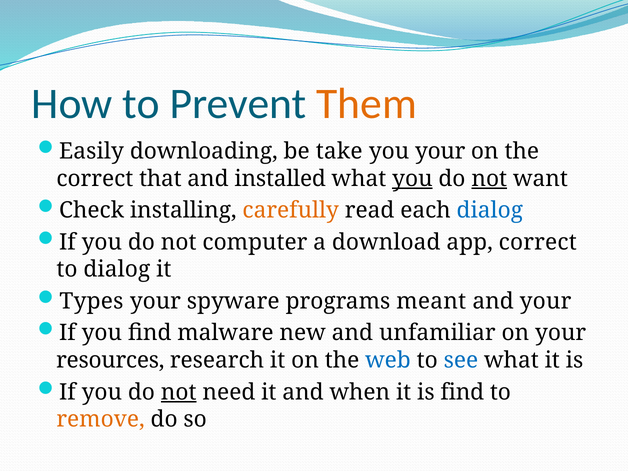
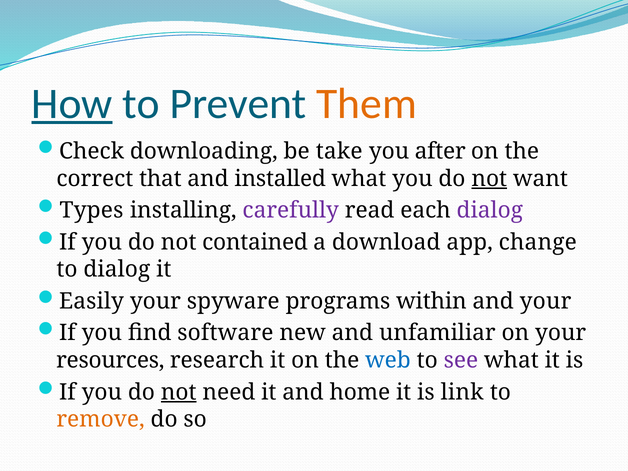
How underline: none -> present
Easily: Easily -> Check
you your: your -> after
you at (412, 179) underline: present -> none
Check: Check -> Types
carefully colour: orange -> purple
dialog at (490, 210) colour: blue -> purple
computer: computer -> contained
app correct: correct -> change
Types: Types -> Easily
meant: meant -> within
malware: malware -> software
see colour: blue -> purple
when: when -> home
is find: find -> link
